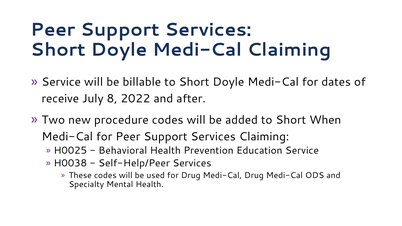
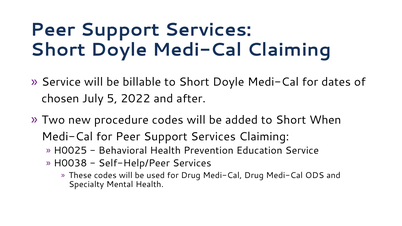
receive: receive -> chosen
8: 8 -> 5
